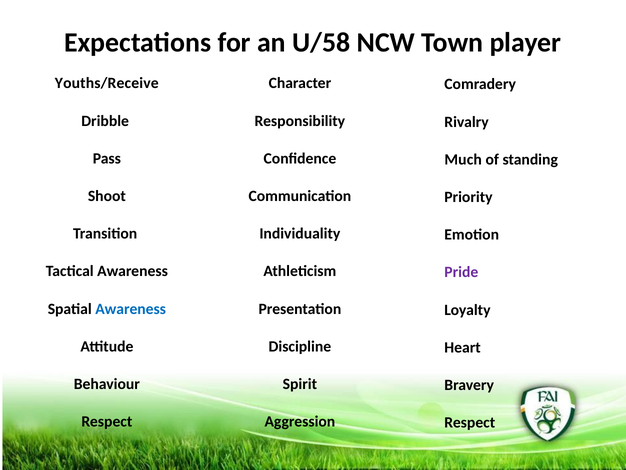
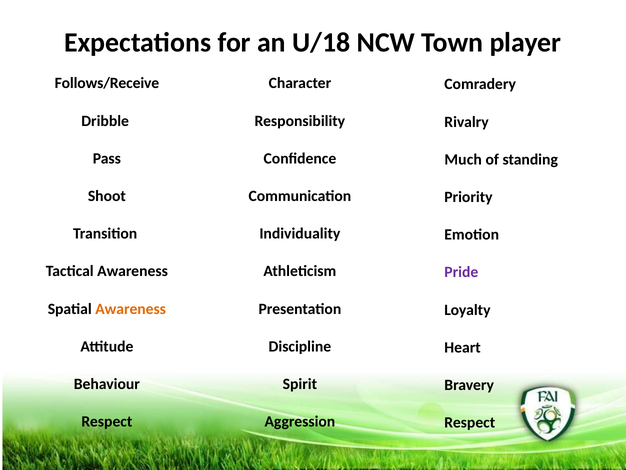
U/58: U/58 -> U/18
Youths/Receive: Youths/Receive -> Follows/Receive
Awareness at (131, 309) colour: blue -> orange
